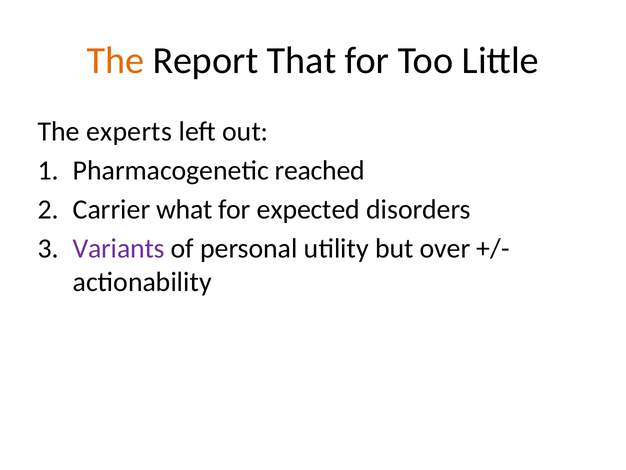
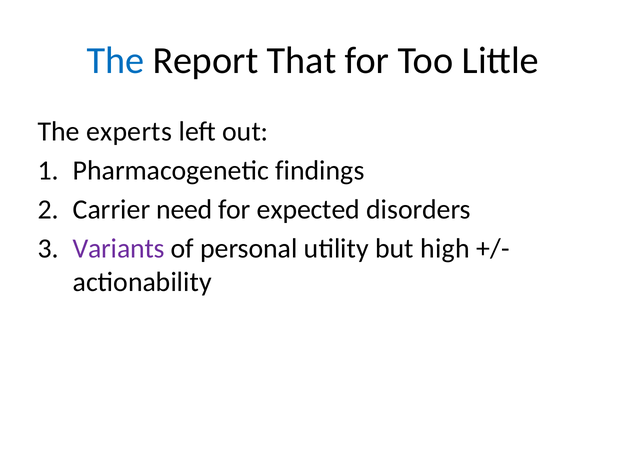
The at (115, 61) colour: orange -> blue
reached: reached -> findings
what: what -> need
over: over -> high
